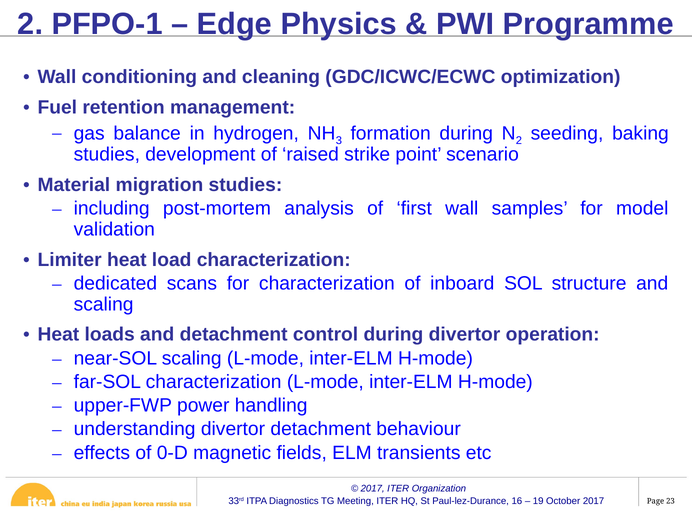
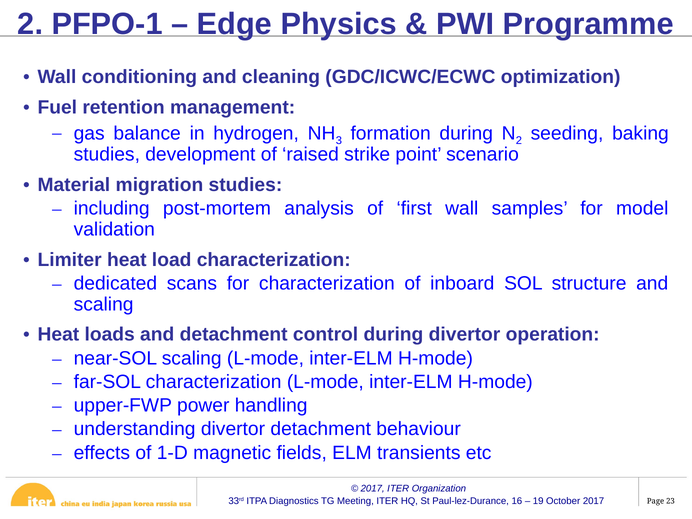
0-D: 0-D -> 1-D
